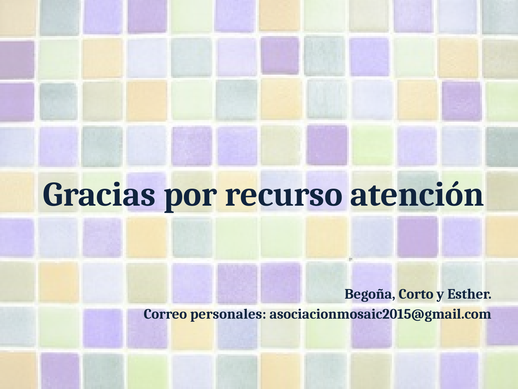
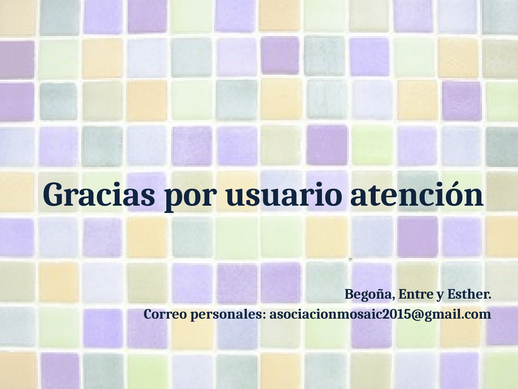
recurso: recurso -> usuario
Corto: Corto -> Entre
